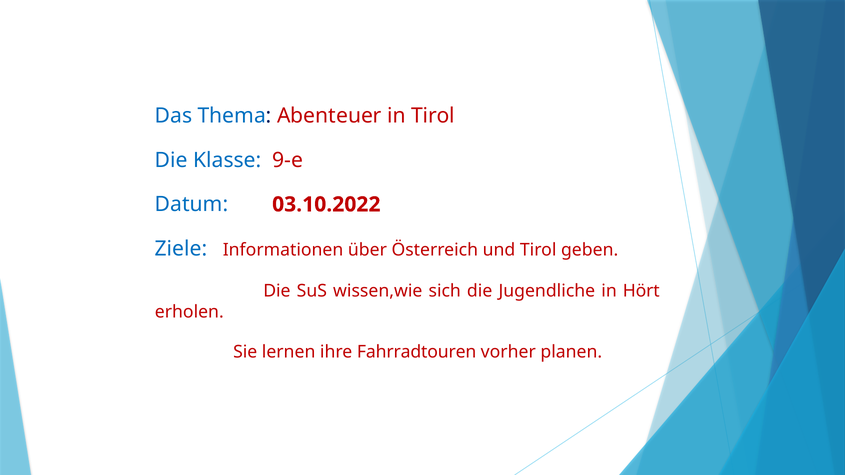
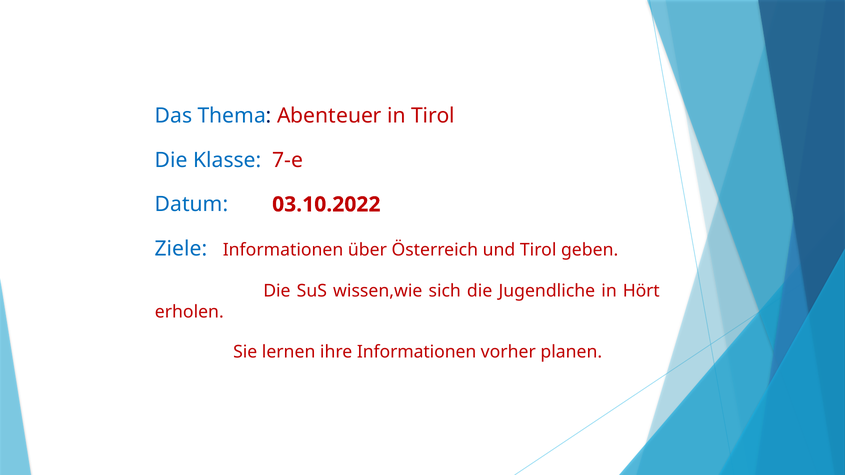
9-e: 9-e -> 7-e
ihre Fahrradtouren: Fahrradtouren -> Informationen
